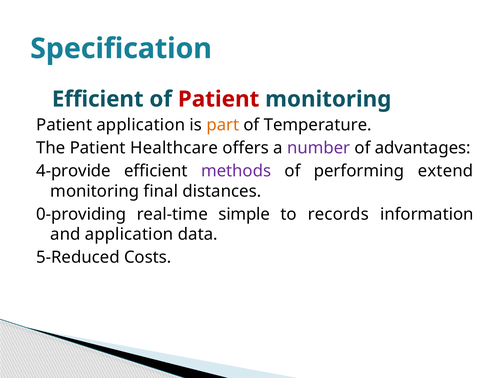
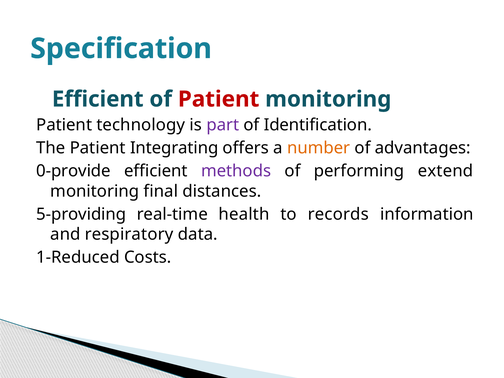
Patient application: application -> technology
part colour: orange -> purple
Temperature: Temperature -> Identification
Healthcare: Healthcare -> Integrating
number colour: purple -> orange
4-provide: 4-provide -> 0-provide
0-providing: 0-providing -> 5-providing
simple: simple -> health
and application: application -> respiratory
5-Reduced: 5-Reduced -> 1-Reduced
